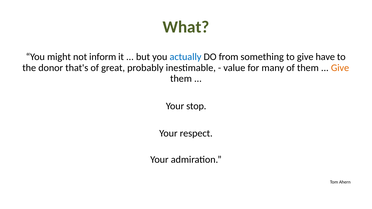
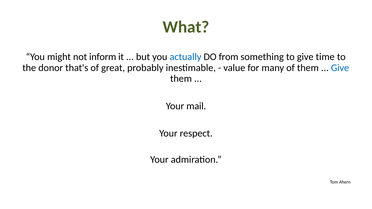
have: have -> time
Give at (340, 68) colour: orange -> blue
stop: stop -> mail
